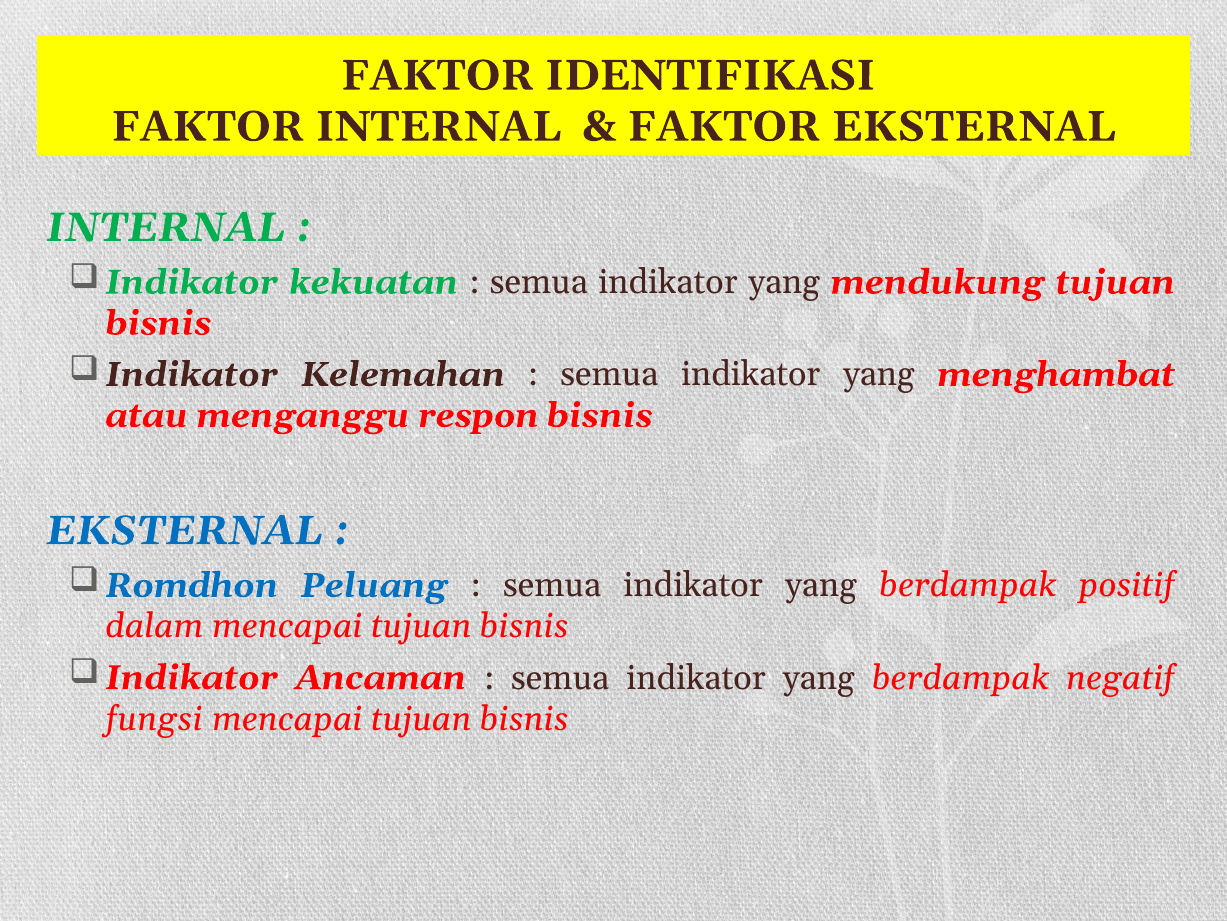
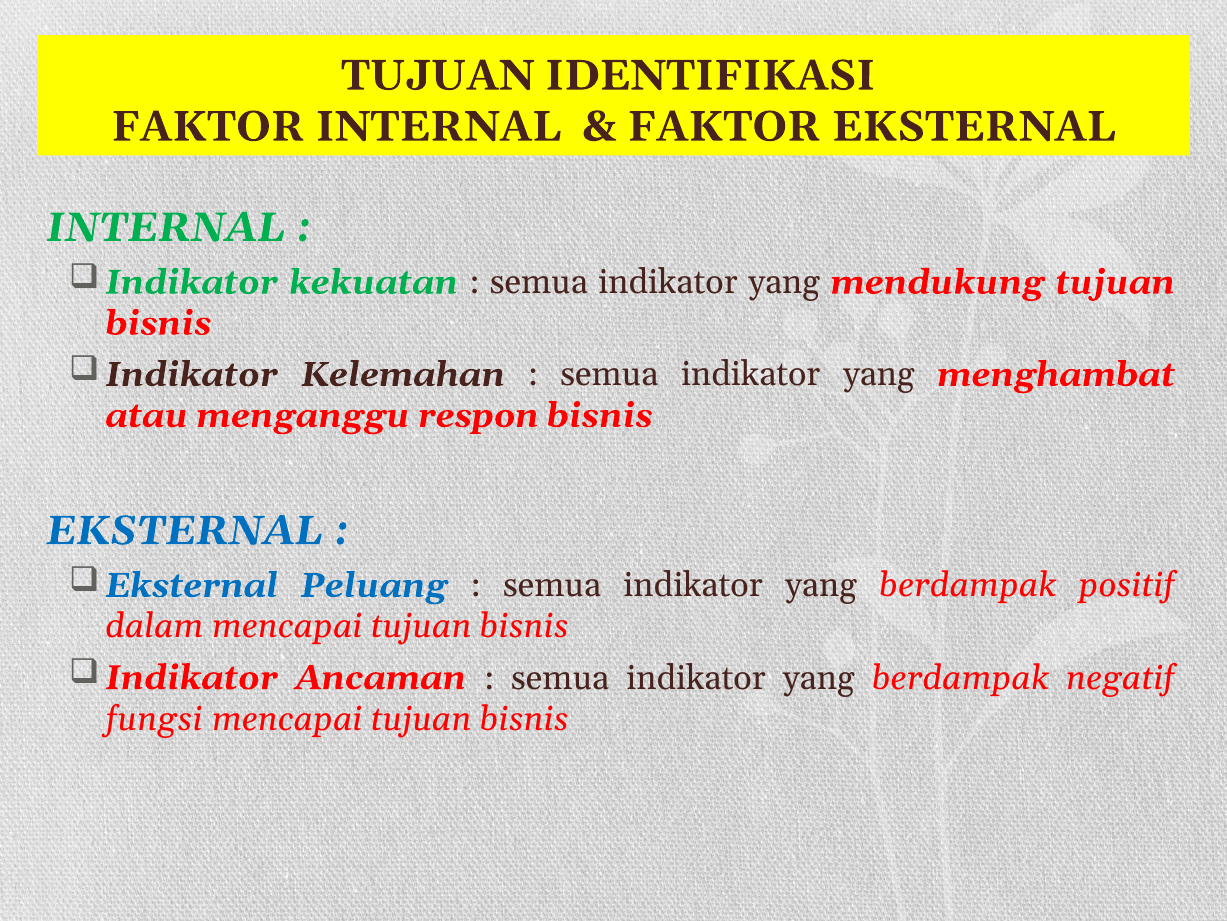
FAKTOR at (438, 75): FAKTOR -> TUJUAN
Romdhon at (192, 585): Romdhon -> Eksternal
